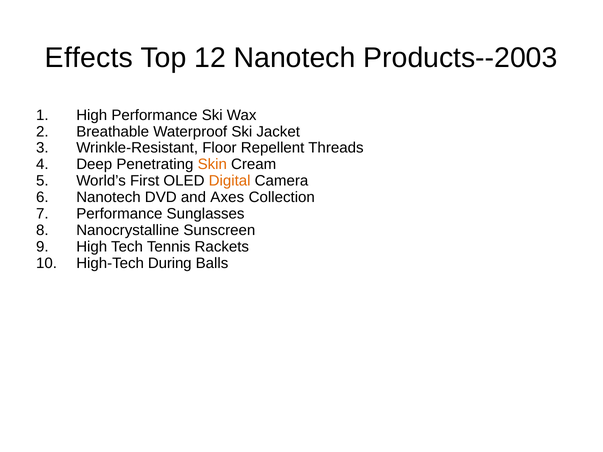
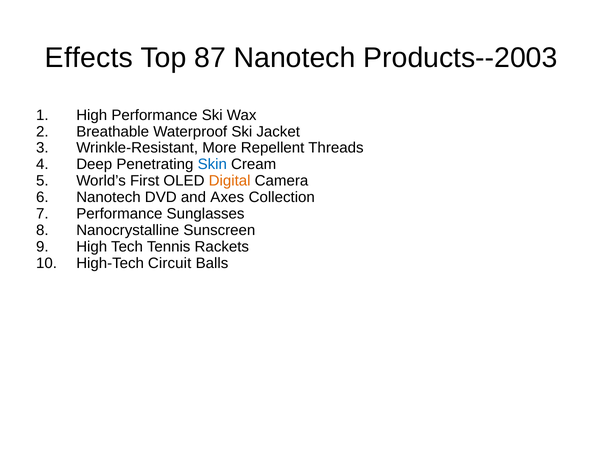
12: 12 -> 87
Floor: Floor -> More
Skin colour: orange -> blue
During: During -> Circuit
